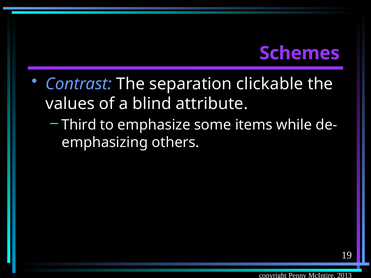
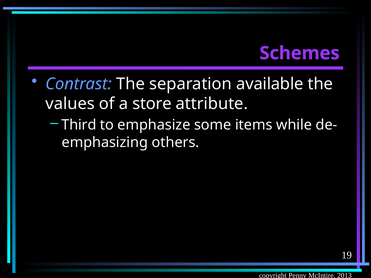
clickable: clickable -> available
blind: blind -> store
